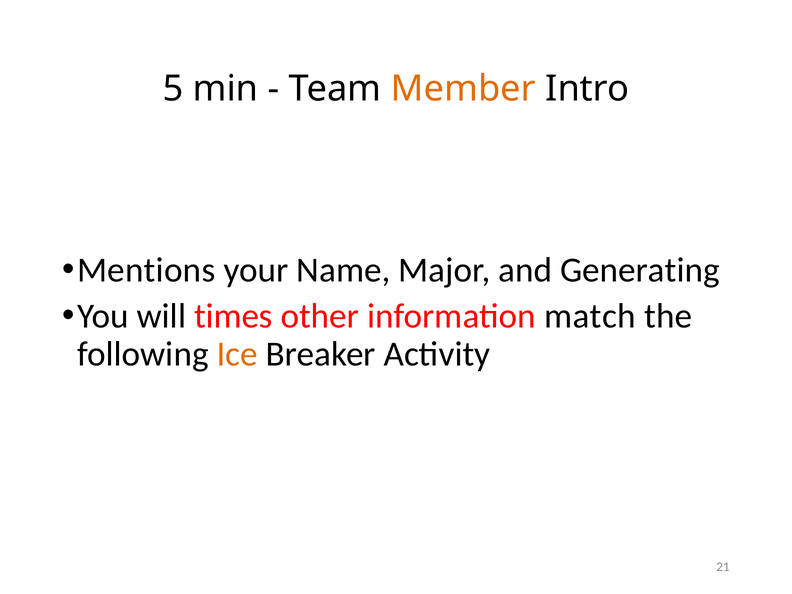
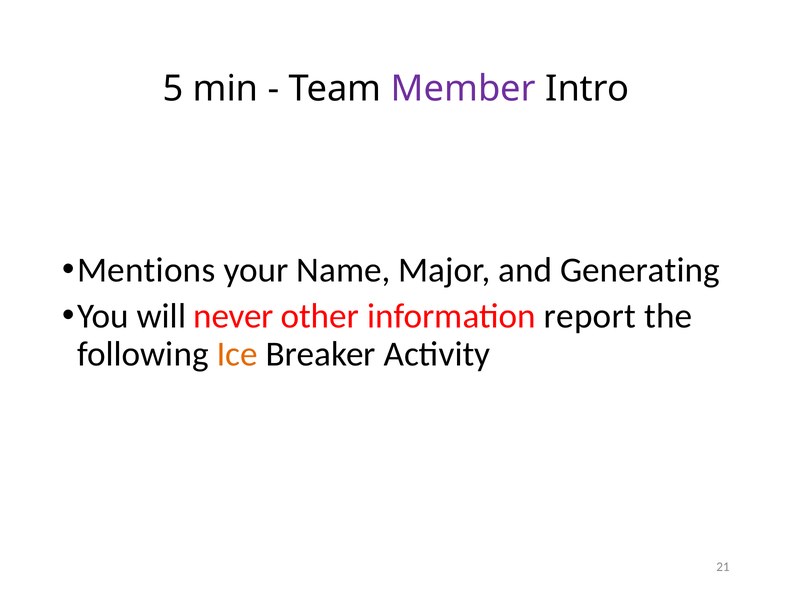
Member colour: orange -> purple
times: times -> never
match: match -> report
